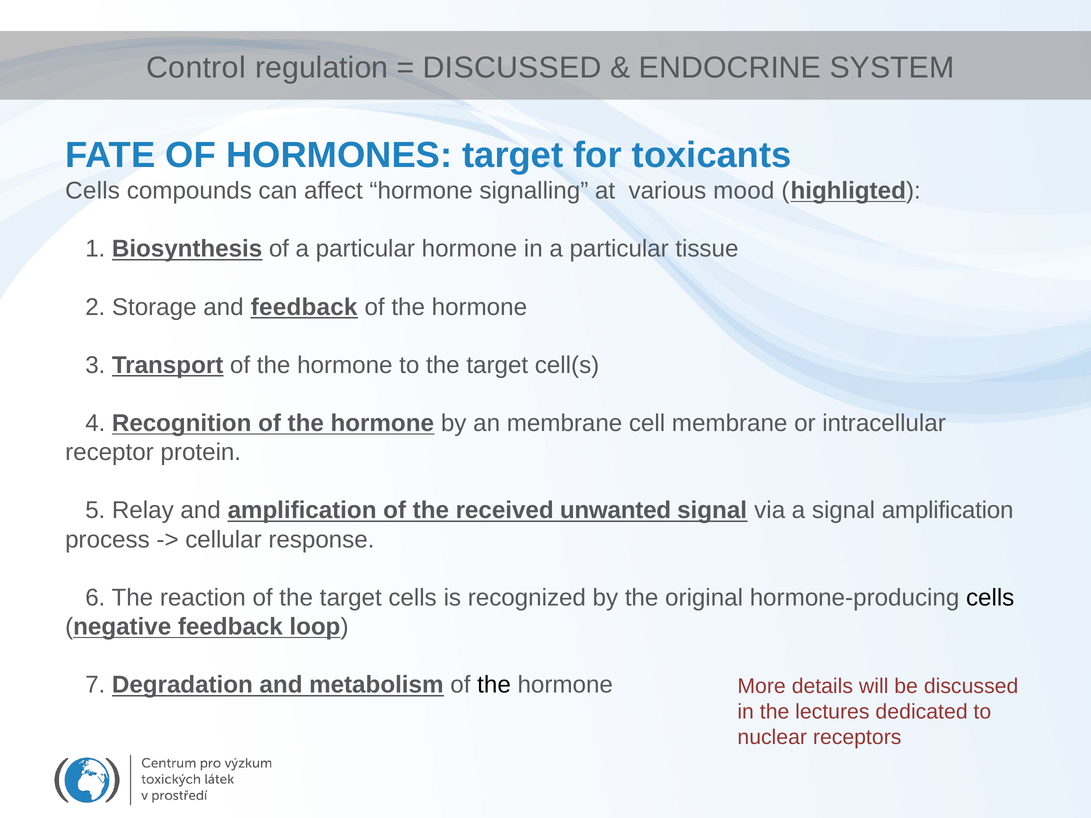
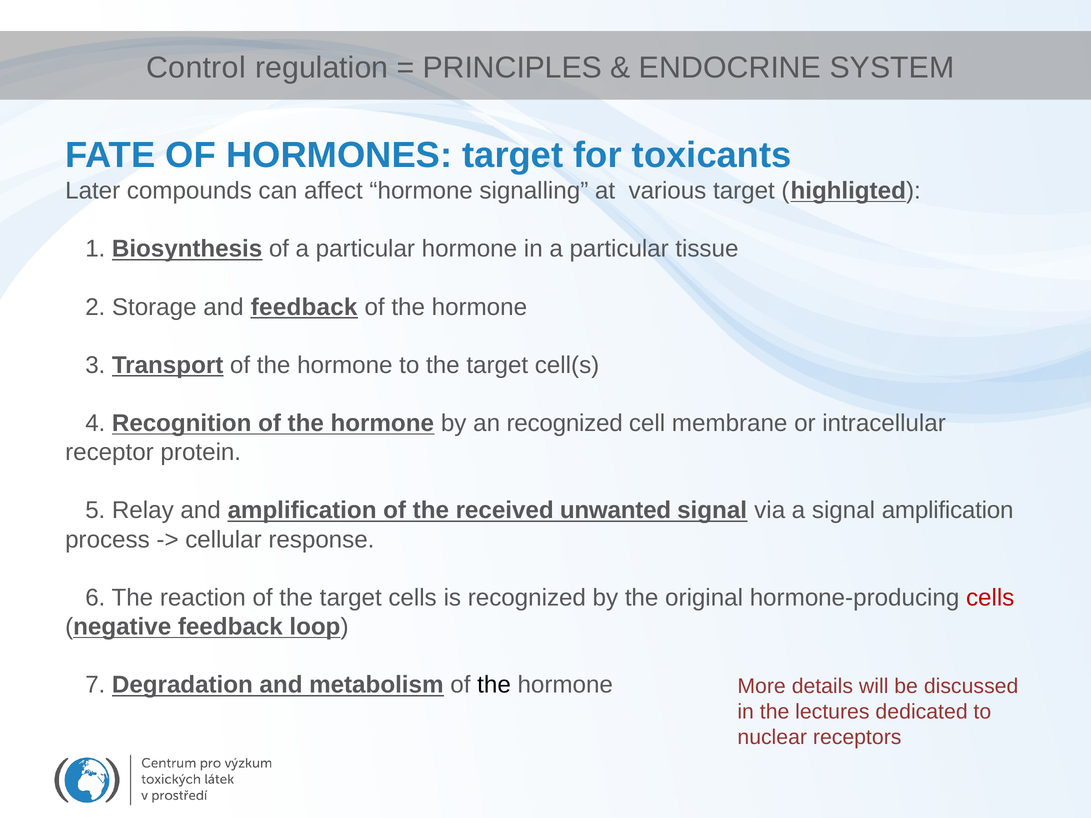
DISCUSSED at (512, 68): DISCUSSED -> PRINCIPLES
Cells at (93, 191): Cells -> Later
various mood: mood -> target
an membrane: membrane -> recognized
cells at (990, 598) colour: black -> red
